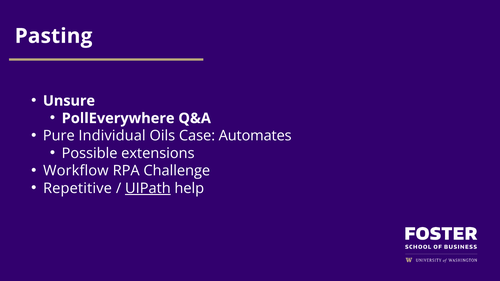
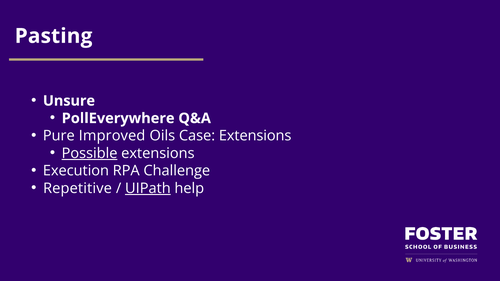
Individual: Individual -> Improved
Case Automates: Automates -> Extensions
Possible underline: none -> present
Workflow: Workflow -> Execution
